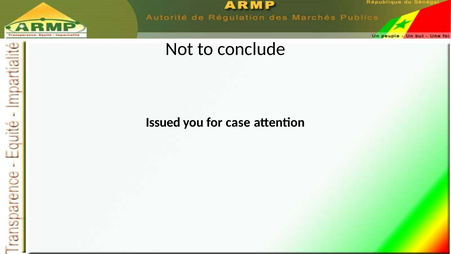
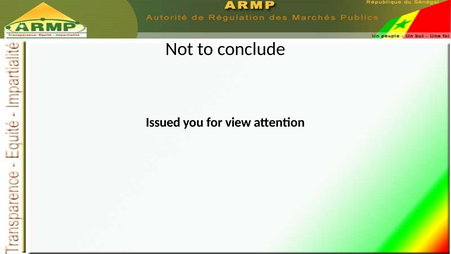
case: case -> view
